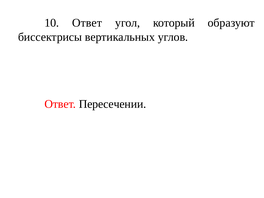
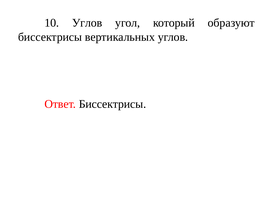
10 Ответ: Ответ -> Углов
Ответ Пересечении: Пересечении -> Биссектрисы
